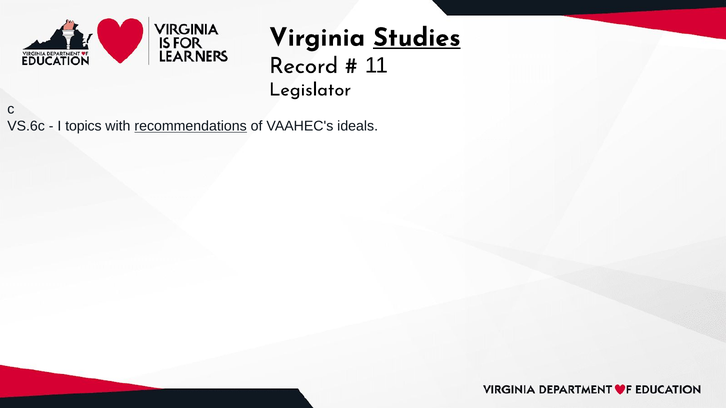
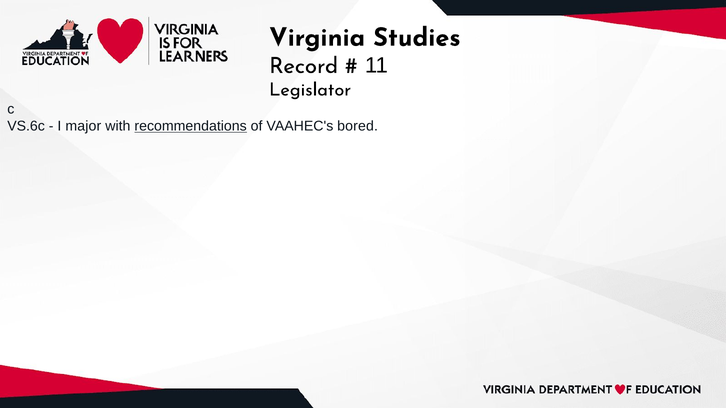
Studies underline: present -> none
topics: topics -> major
ideals: ideals -> bored
